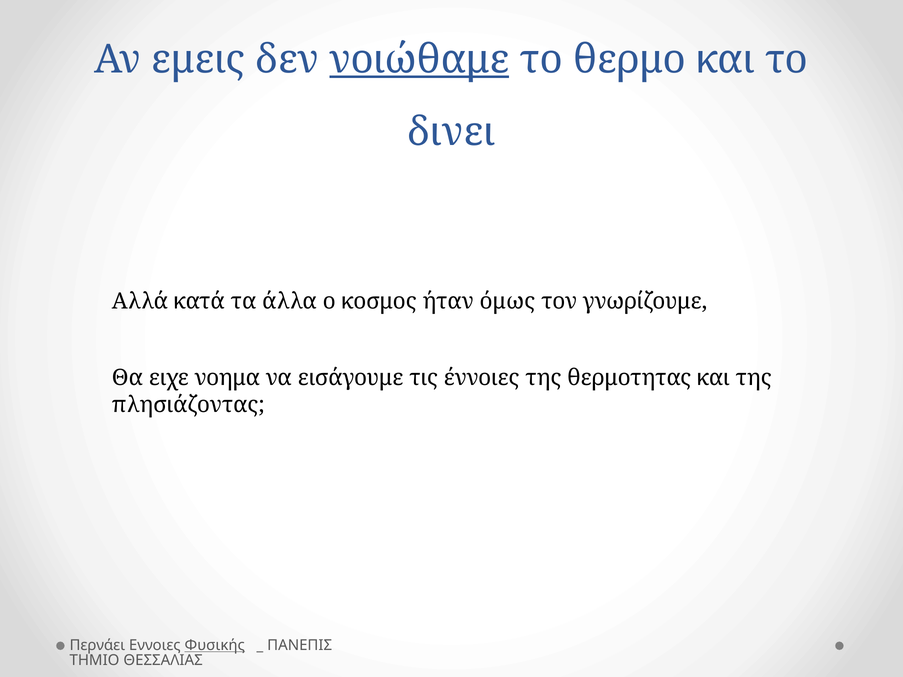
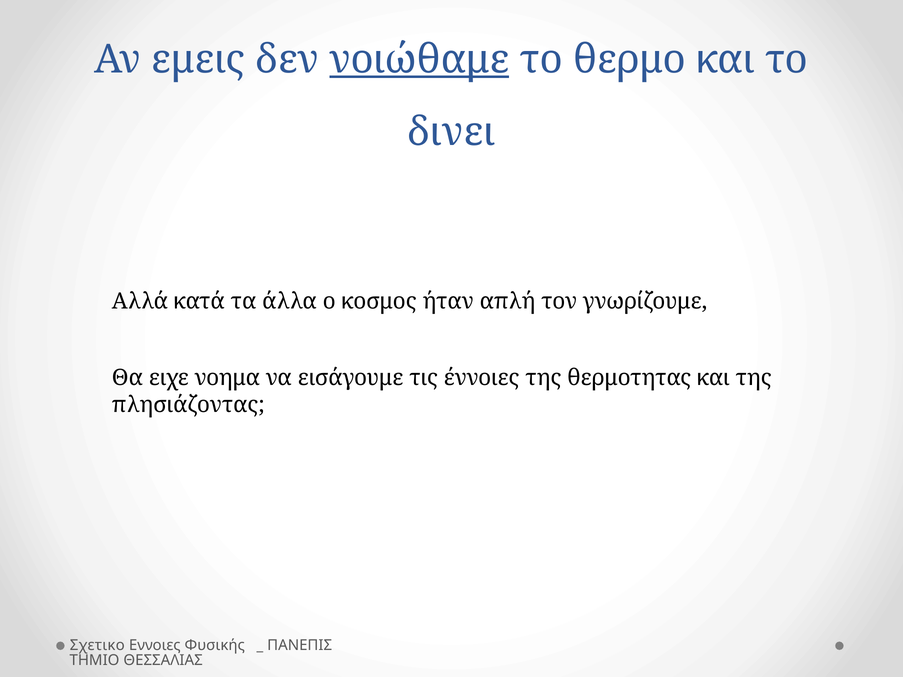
όμως: όμως -> απλή
Περνάει: Περνάει -> Σχετικο
Φυσικής underline: present -> none
